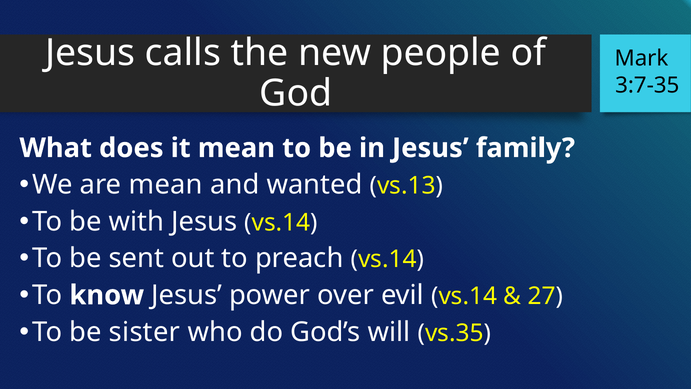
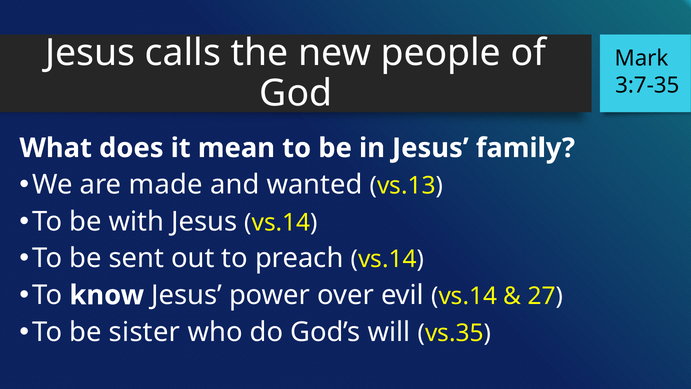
are mean: mean -> made
